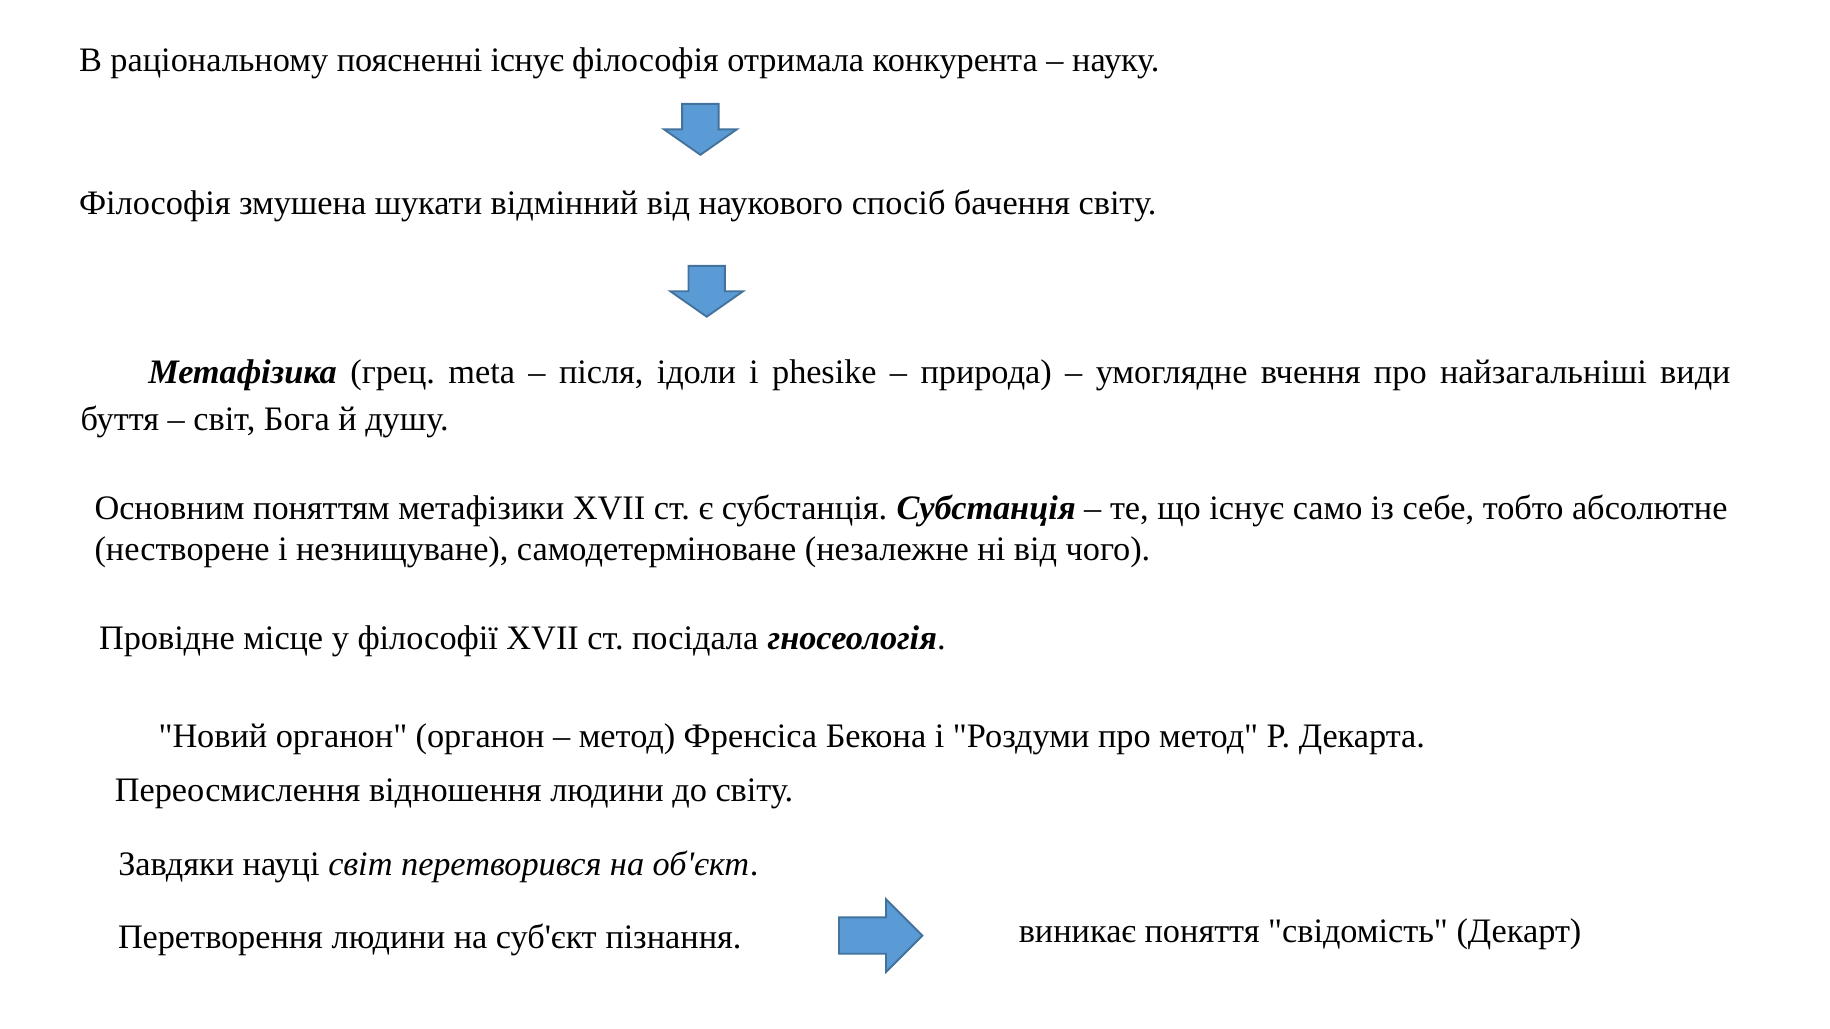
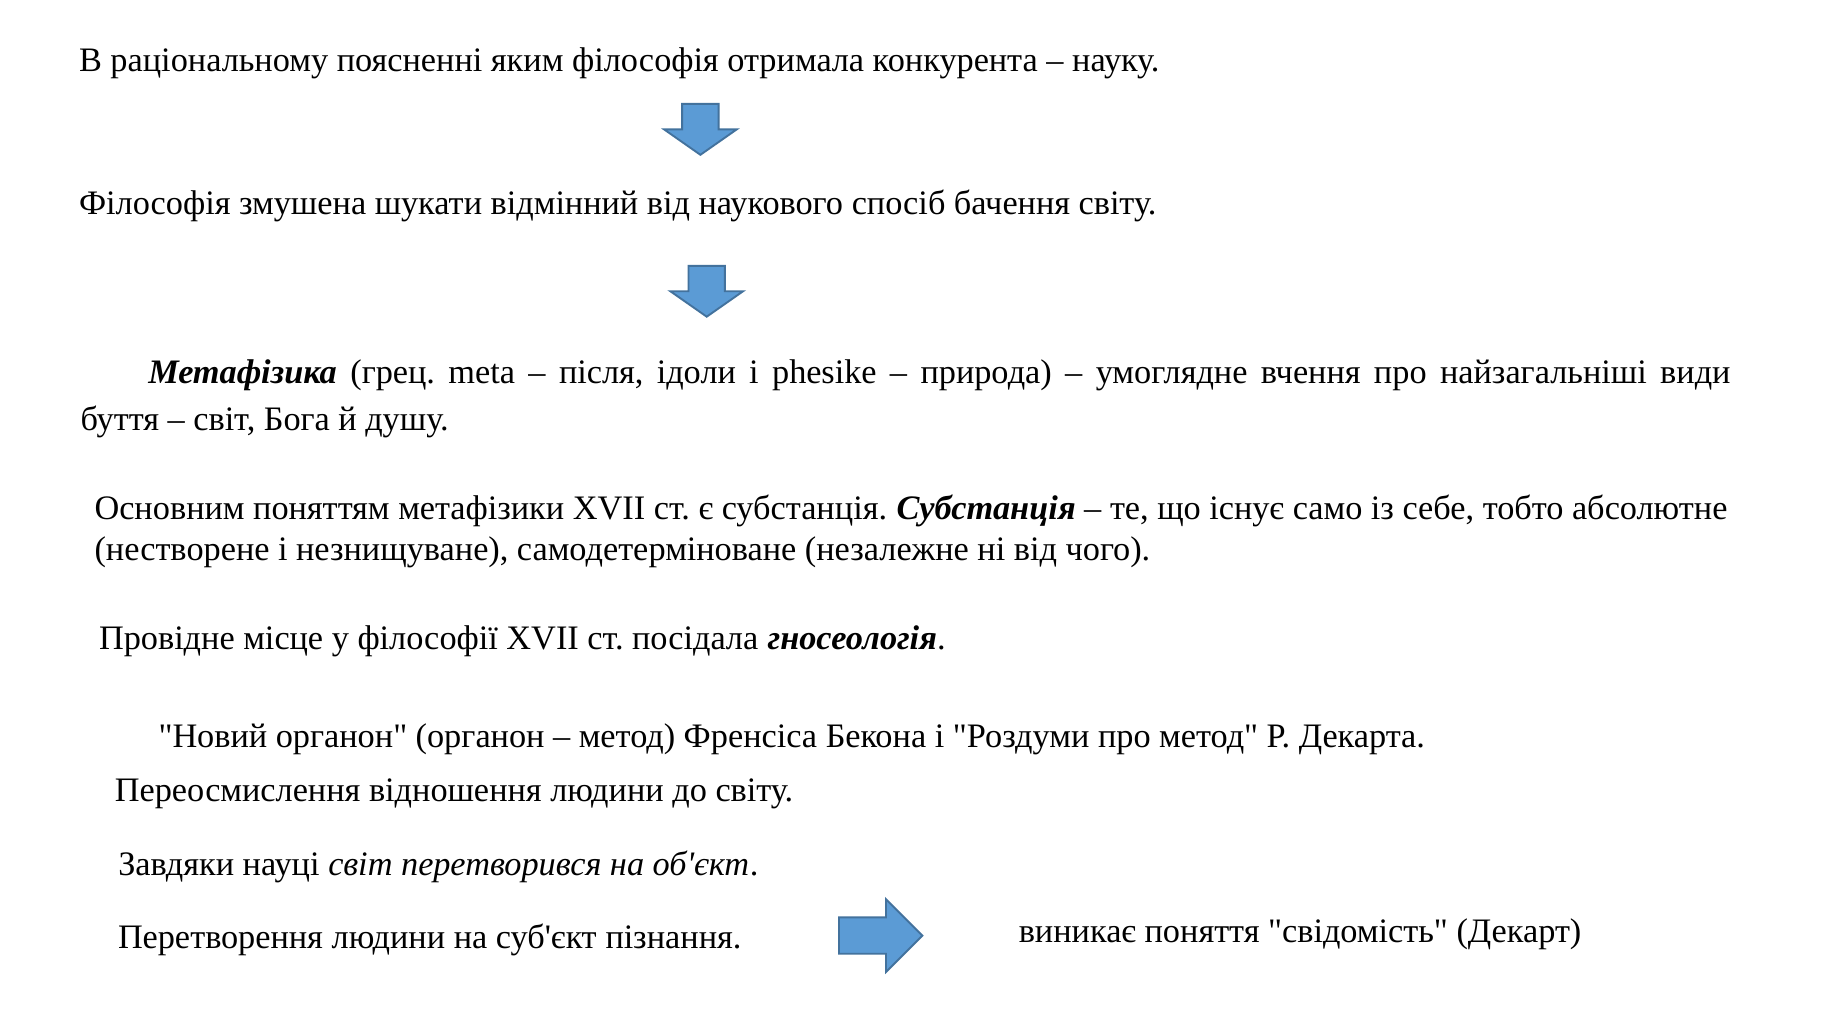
поясненні існує: існує -> яким
